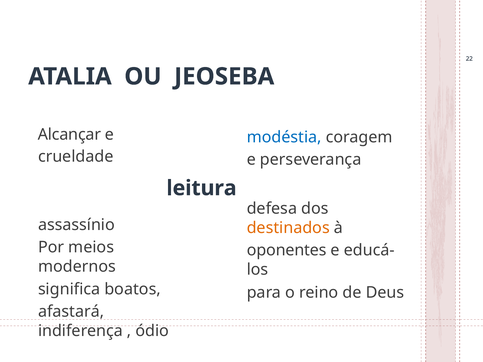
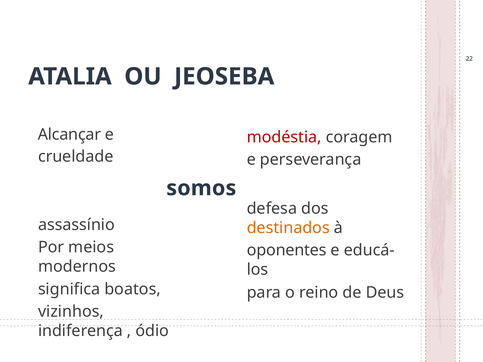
modéstia colour: blue -> red
leitura: leitura -> somos
afastará: afastará -> vizinhos
